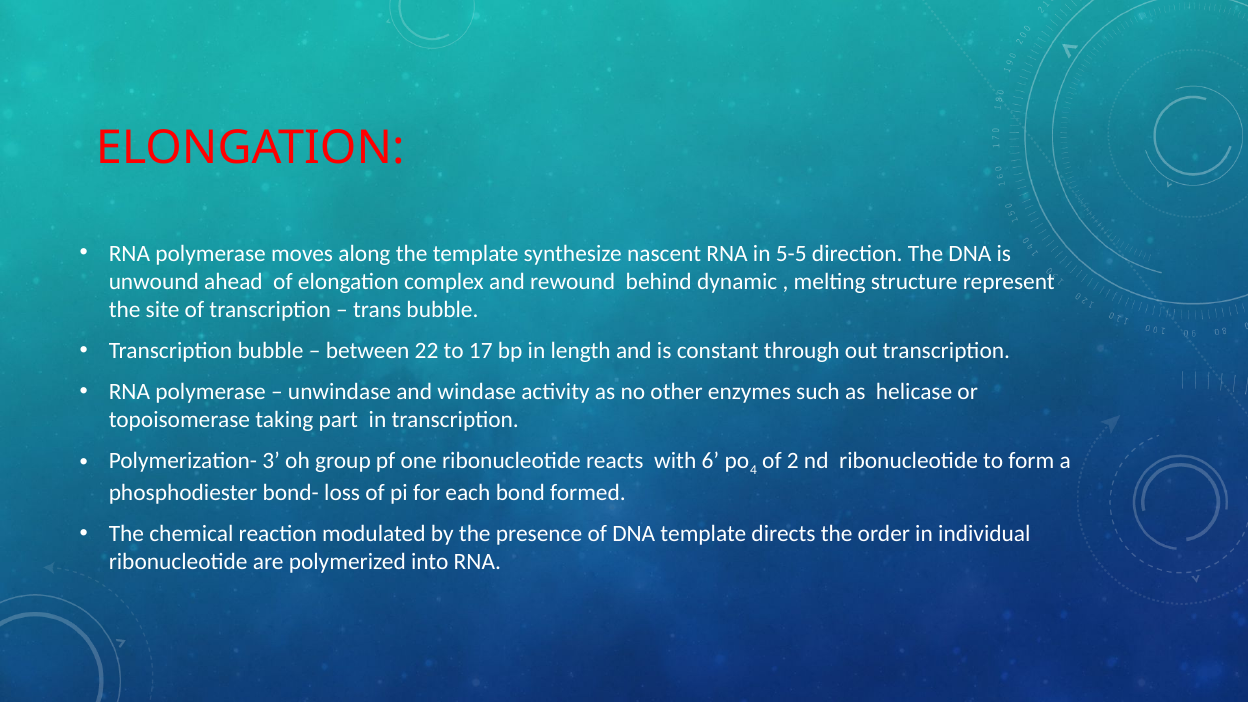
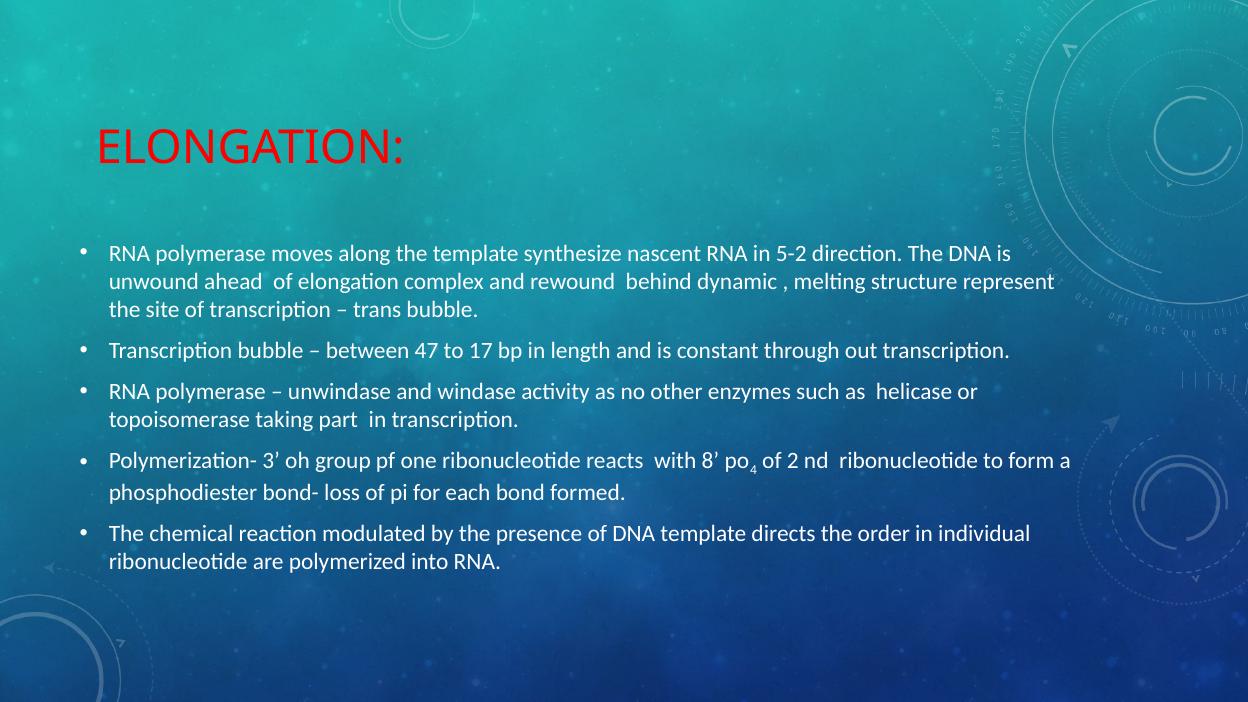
5-5: 5-5 -> 5-2
22: 22 -> 47
6: 6 -> 8
